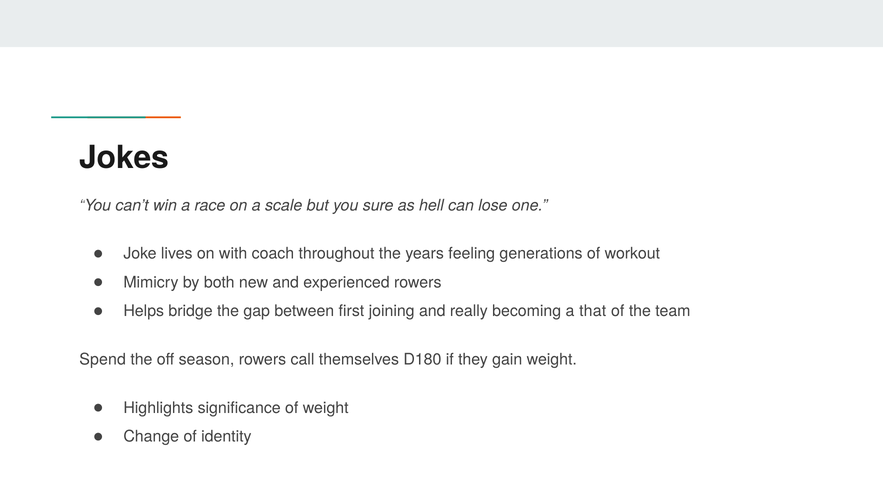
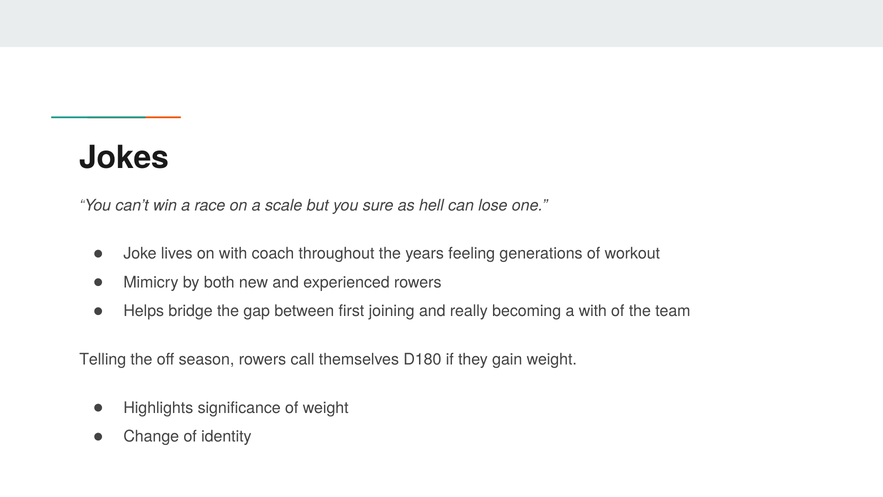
a that: that -> with
Spend: Spend -> Telling
